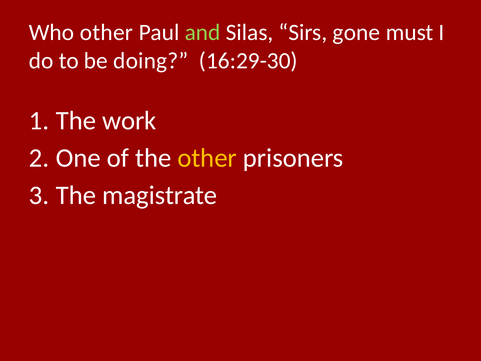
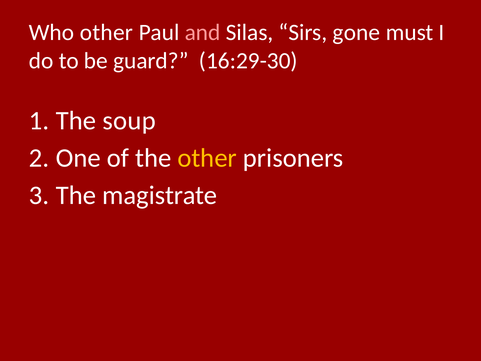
and colour: light green -> pink
doing: doing -> guard
work: work -> soup
